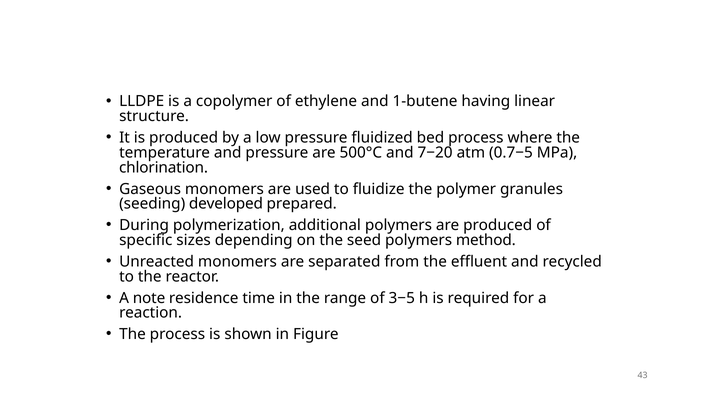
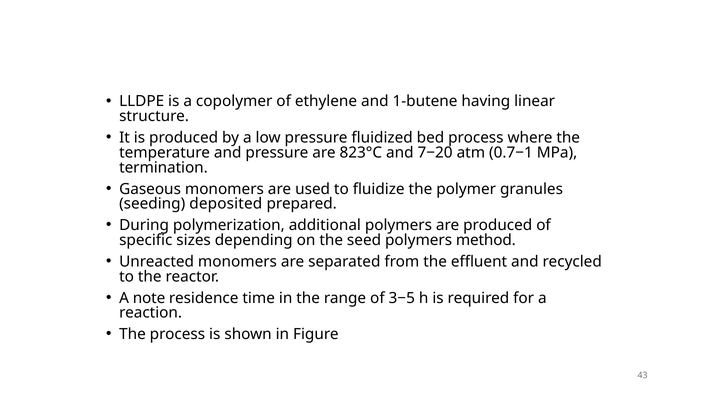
500°C: 500°C -> 823°C
0.7−5: 0.7−5 -> 0.7−1
chlorination: chlorination -> termination
developed: developed -> deposited
